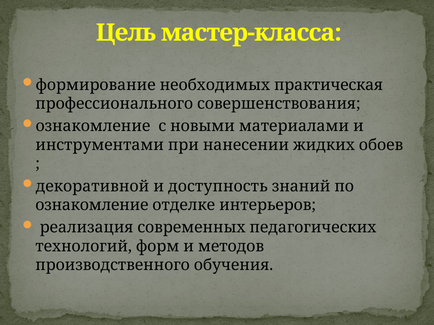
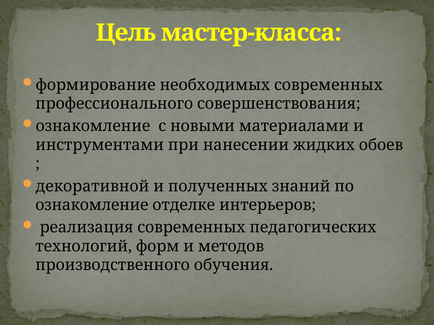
необходимых практическая: практическая -> современных
доступность: доступность -> полученных
